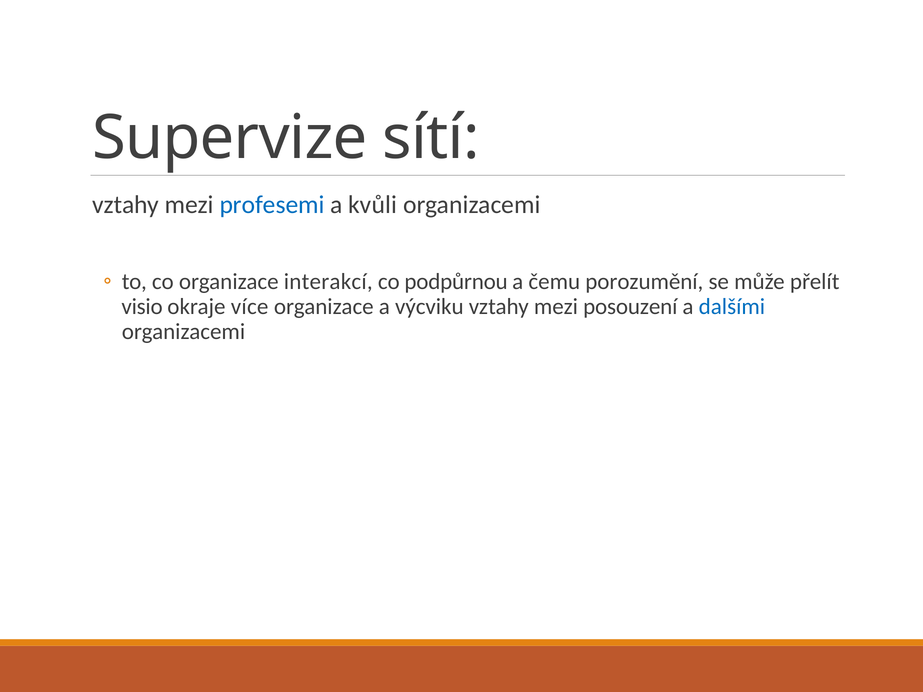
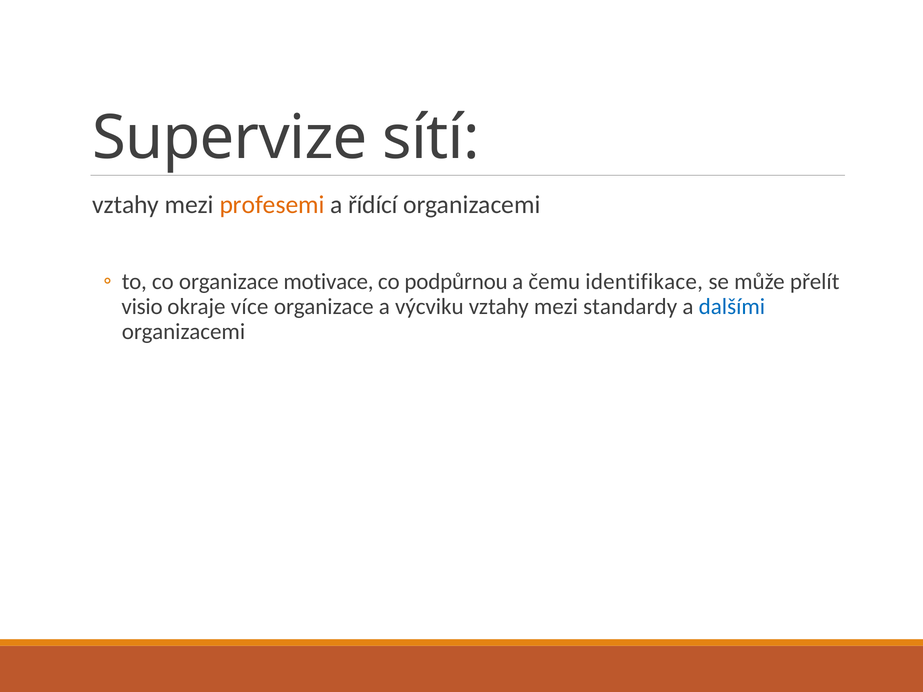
profesemi colour: blue -> orange
kvůli: kvůli -> řídící
interakcí: interakcí -> motivace
porozumění: porozumění -> identifikace
posouzení: posouzení -> standardy
